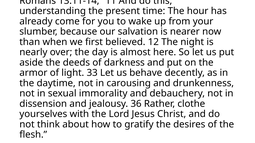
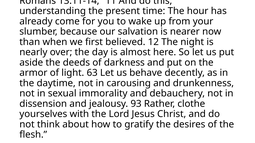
33: 33 -> 63
36: 36 -> 93
